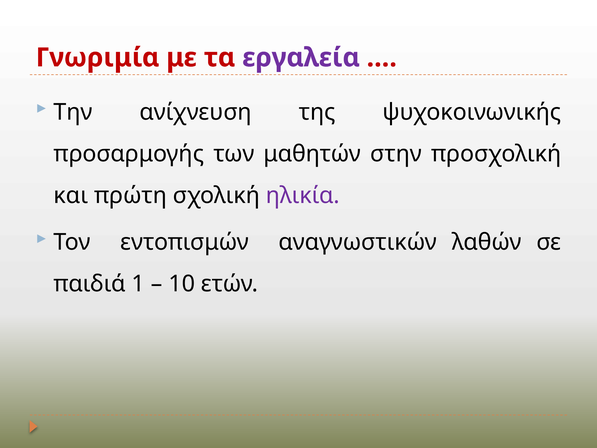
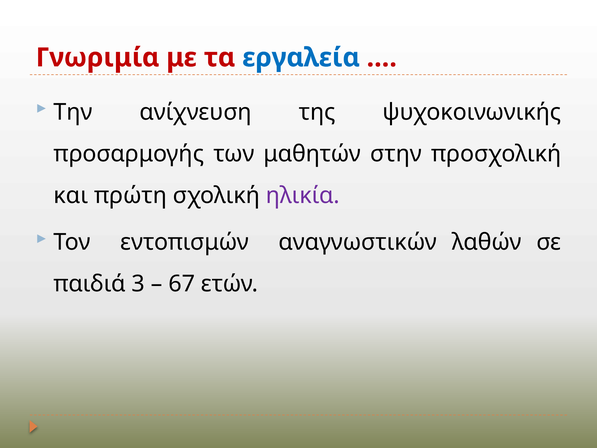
εργαλεία colour: purple -> blue
1: 1 -> 3
10: 10 -> 67
